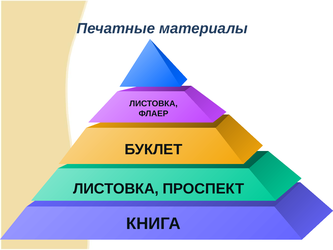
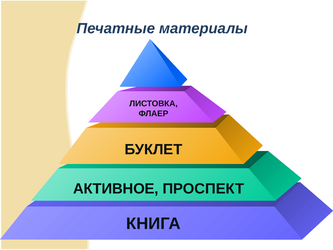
ЛИСТОВКА at (116, 188): ЛИСТОВКА -> АКТИВНОЕ
